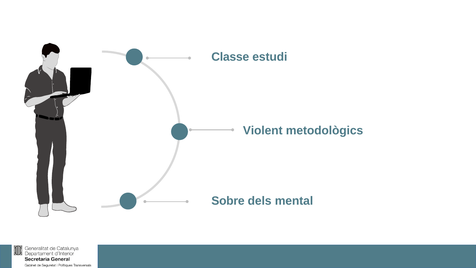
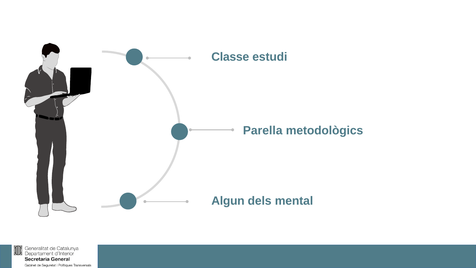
Violent: Violent -> Parella
Sobre: Sobre -> Algun
